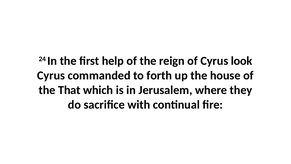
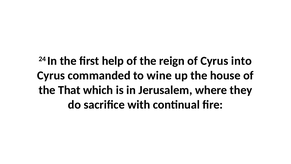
look: look -> into
forth: forth -> wine
